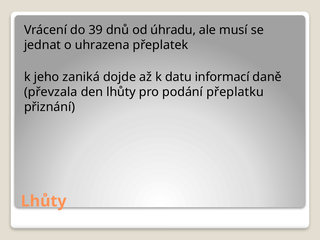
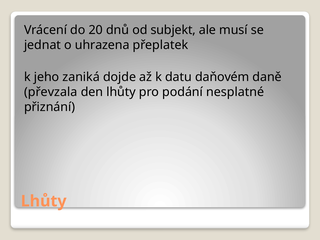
39: 39 -> 20
úhradu: úhradu -> subjekt
informací: informací -> daňovém
přeplatku: přeplatku -> nesplatné
